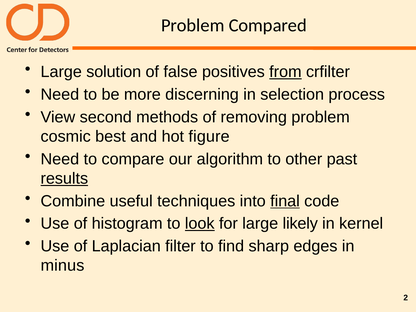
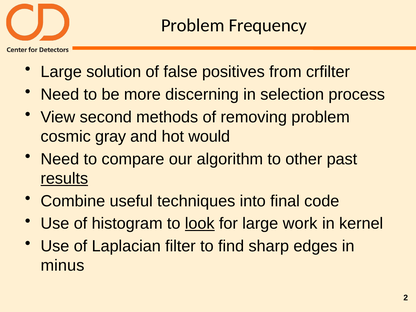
Compared: Compared -> Frequency
from underline: present -> none
best: best -> gray
figure: figure -> would
final underline: present -> none
likely: likely -> work
